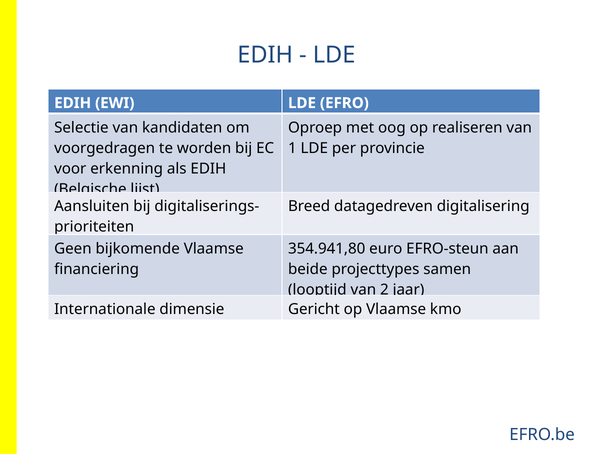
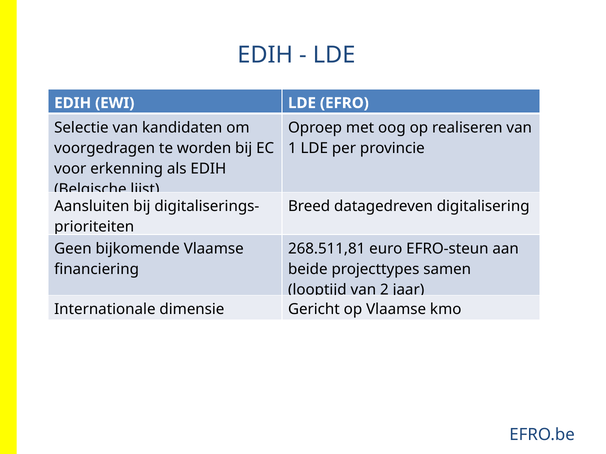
354.941,80: 354.941,80 -> 268.511,81
